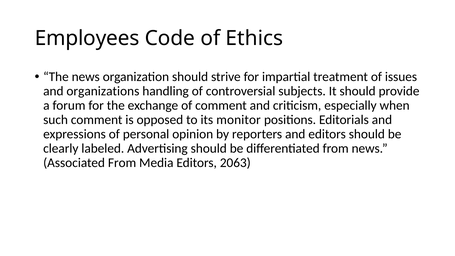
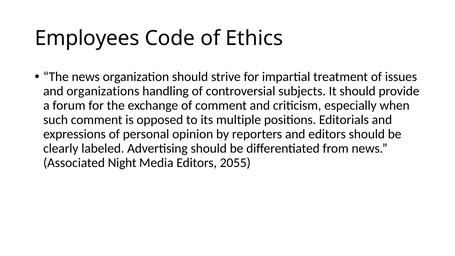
monitor: monitor -> multiple
Associated From: From -> Night
2063: 2063 -> 2055
